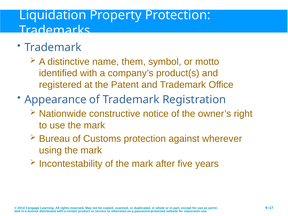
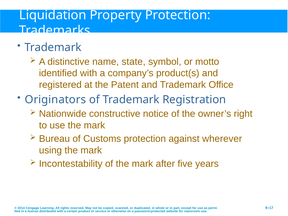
them: them -> state
Appearance: Appearance -> Originators
